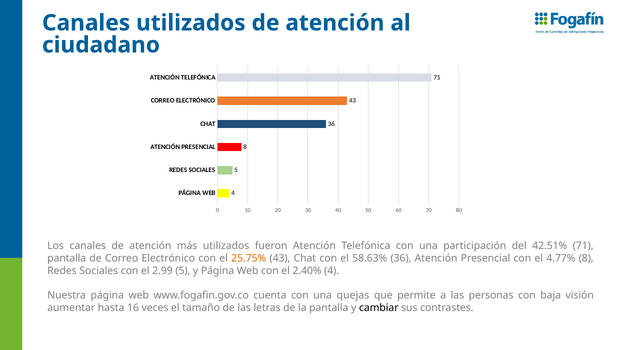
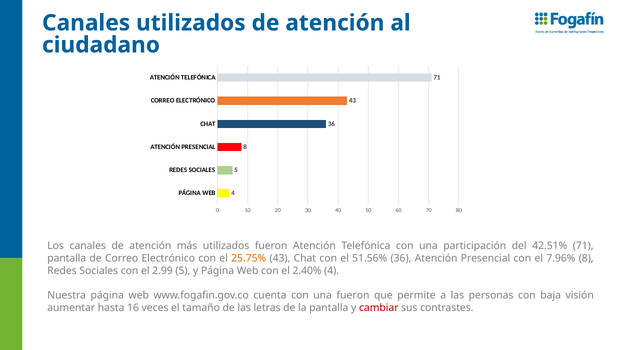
58.63%: 58.63% -> 51.56%
4.77%: 4.77% -> 7.96%
una quejas: quejas -> fueron
cambiar colour: black -> red
